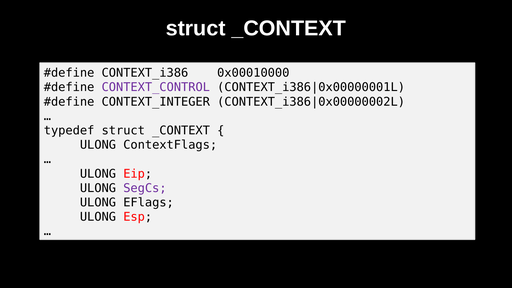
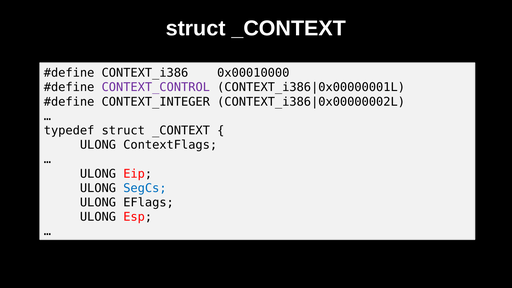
SegCs colour: purple -> blue
